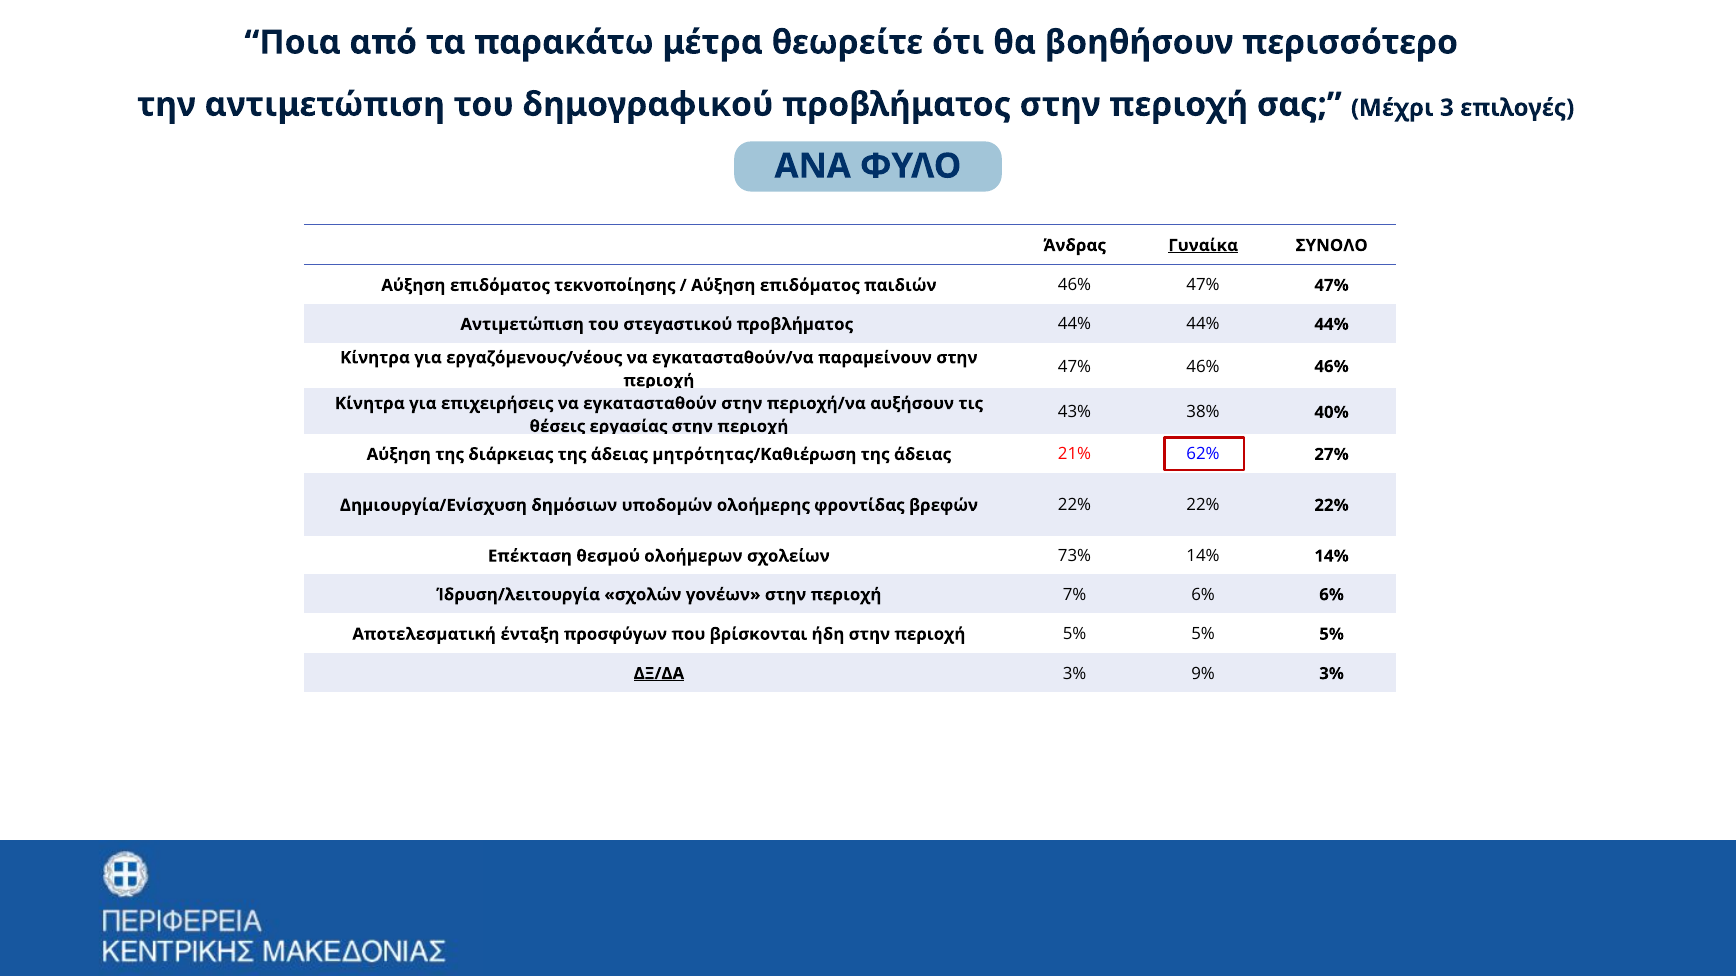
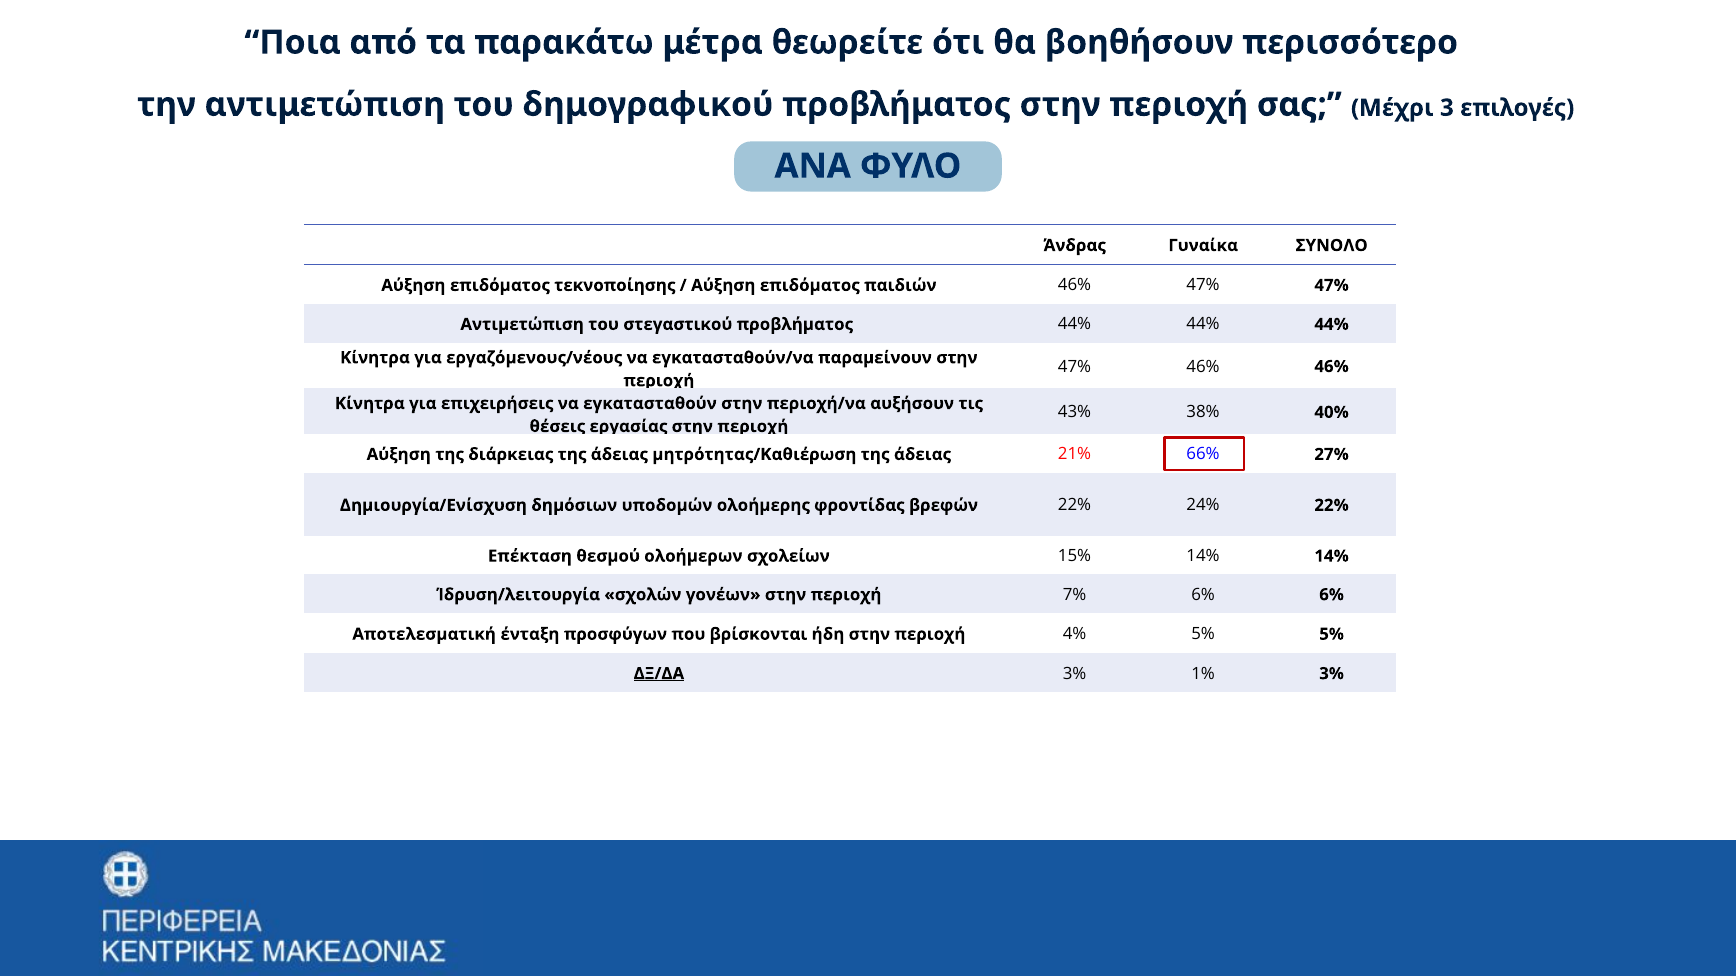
Γυναίκα underline: present -> none
62%: 62% -> 66%
βρεφών 22% 22%: 22% -> 24%
73%: 73% -> 15%
περιοχή 5%: 5% -> 4%
9%: 9% -> 1%
